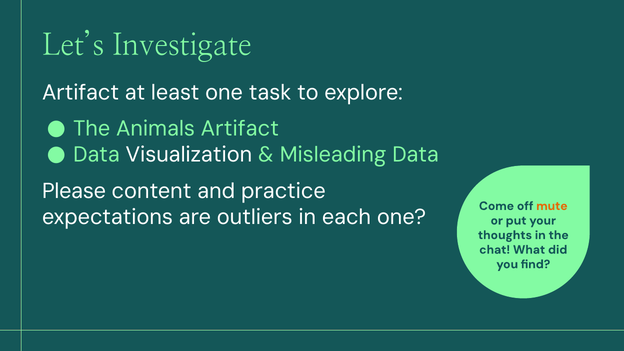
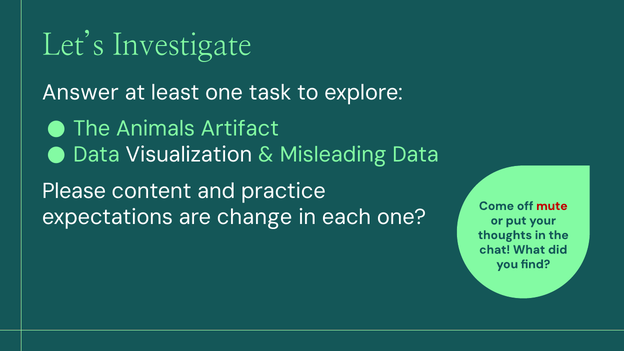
Artifact at (81, 92): Artifact -> Answer
mute colour: orange -> red
outliers: outliers -> change
